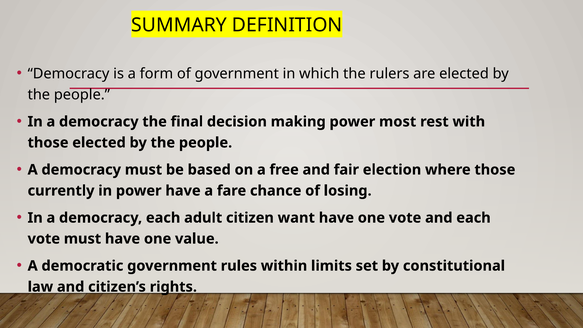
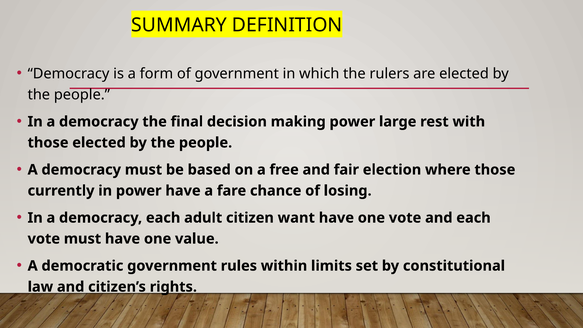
most: most -> large
